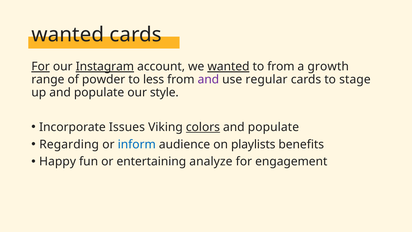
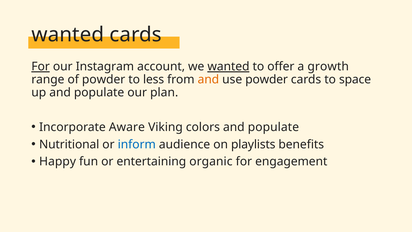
Instagram underline: present -> none
to from: from -> offer
and at (208, 80) colour: purple -> orange
use regular: regular -> powder
stage: stage -> space
style: style -> plan
Issues: Issues -> Aware
colors underline: present -> none
Regarding: Regarding -> Nutritional
analyze: analyze -> organic
